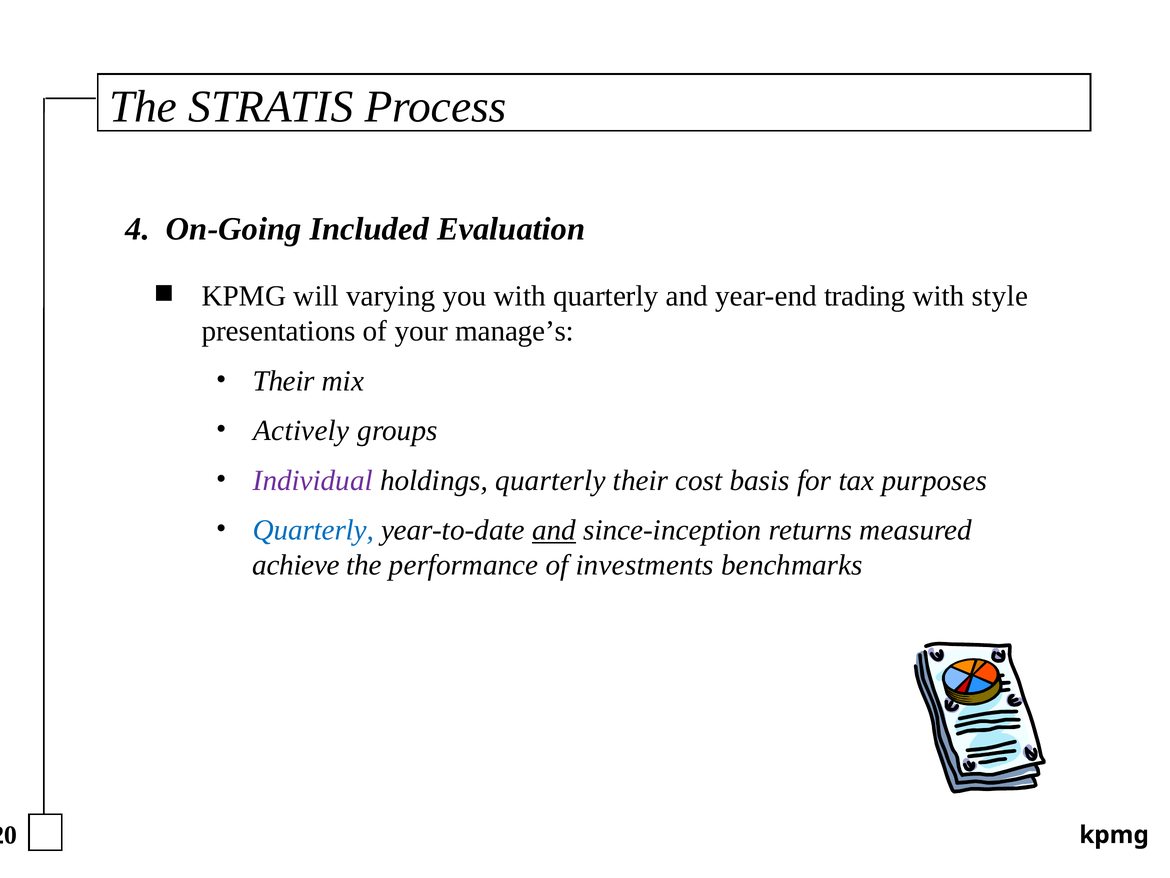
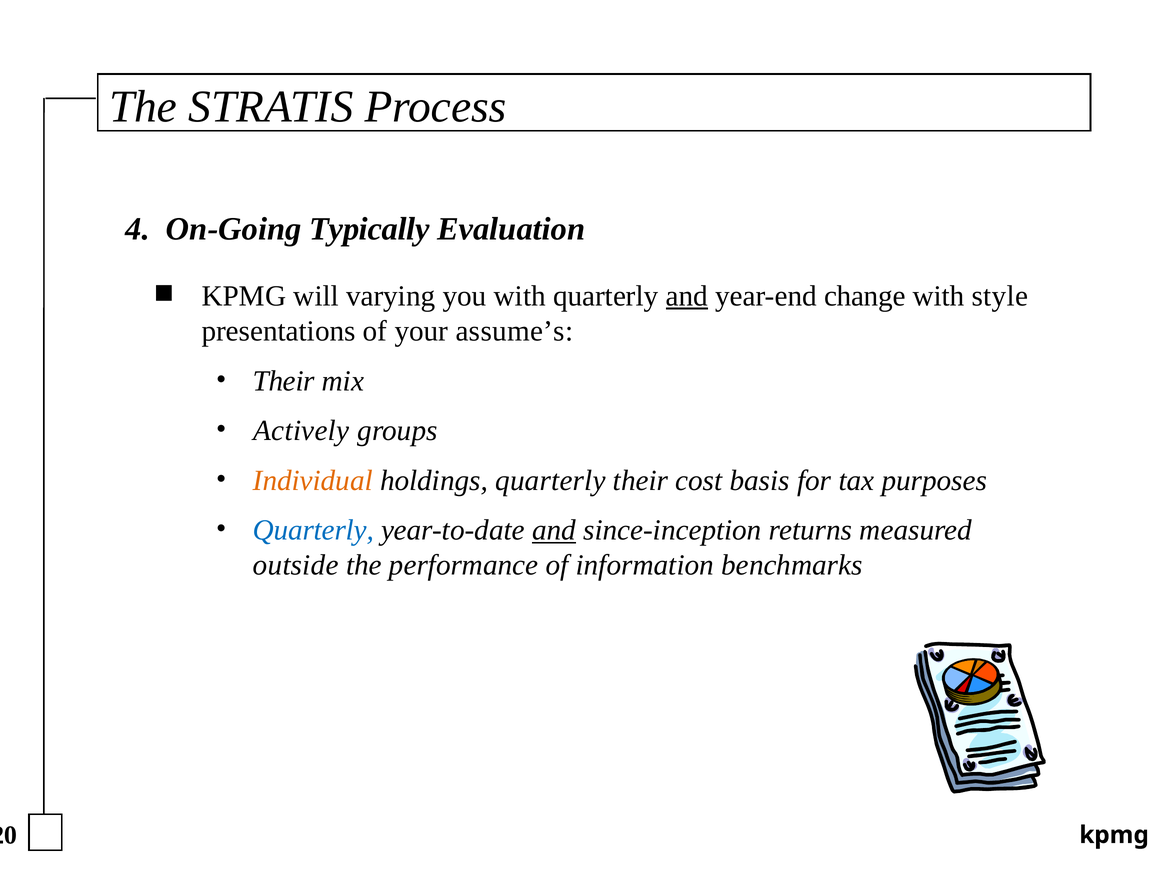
Included: Included -> Typically
and at (687, 296) underline: none -> present
trading: trading -> change
manage’s: manage’s -> assume’s
Individual colour: purple -> orange
achieve: achieve -> outside
investments: investments -> information
